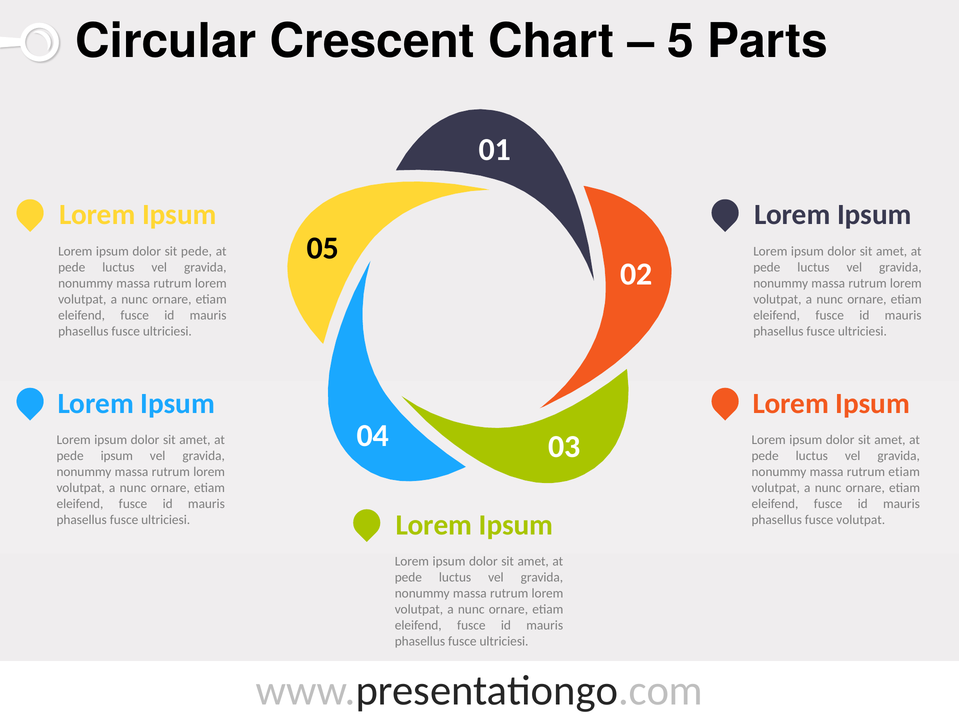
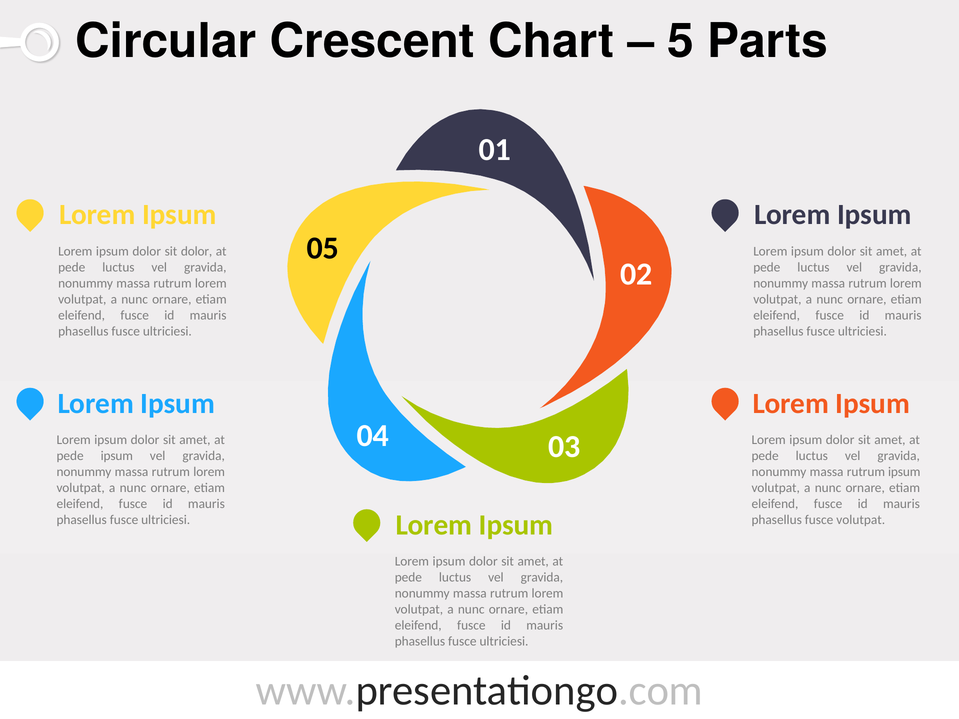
sit pede: pede -> dolor
rutrum etiam: etiam -> ipsum
